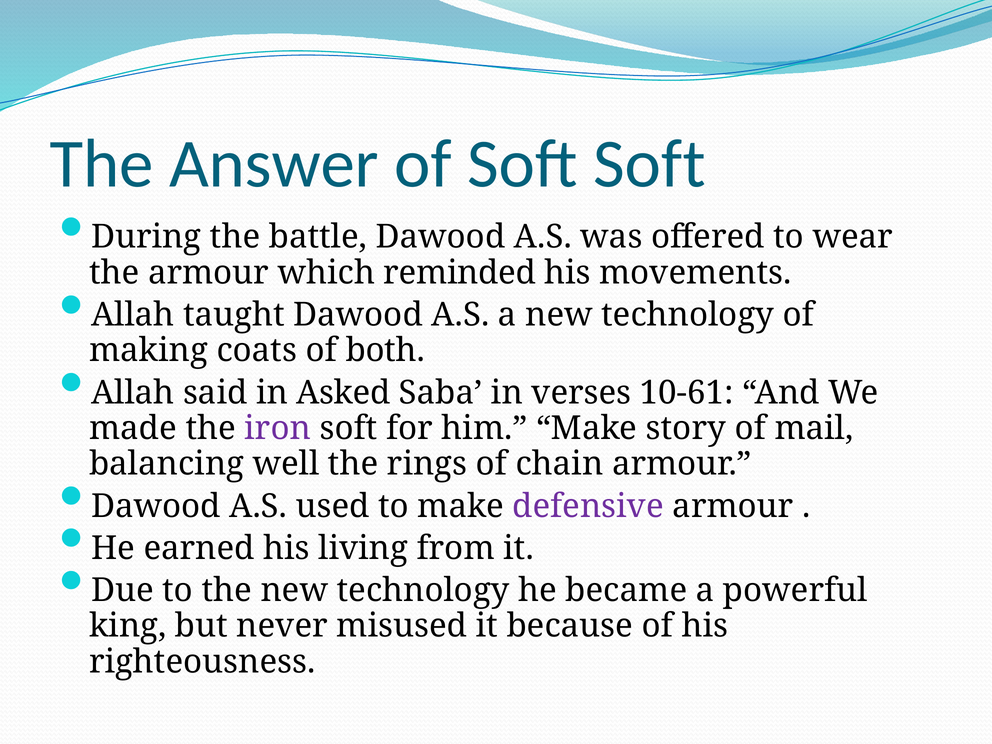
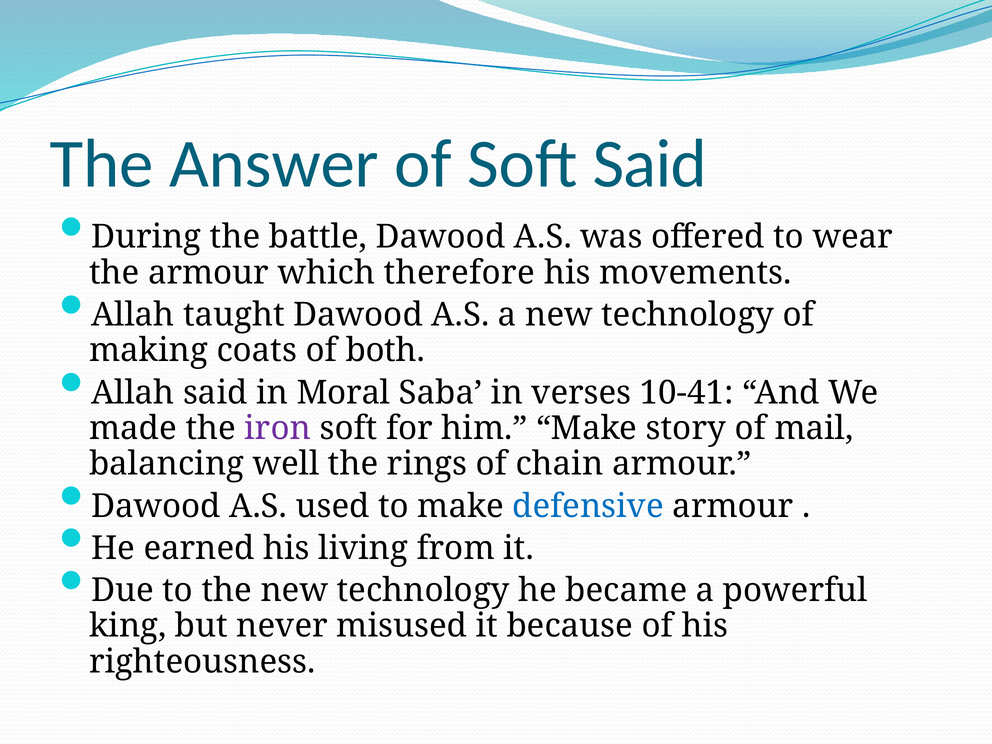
Soft Soft: Soft -> Said
reminded: reminded -> therefore
Asked: Asked -> Moral
10-61: 10-61 -> 10-41
defensive colour: purple -> blue
